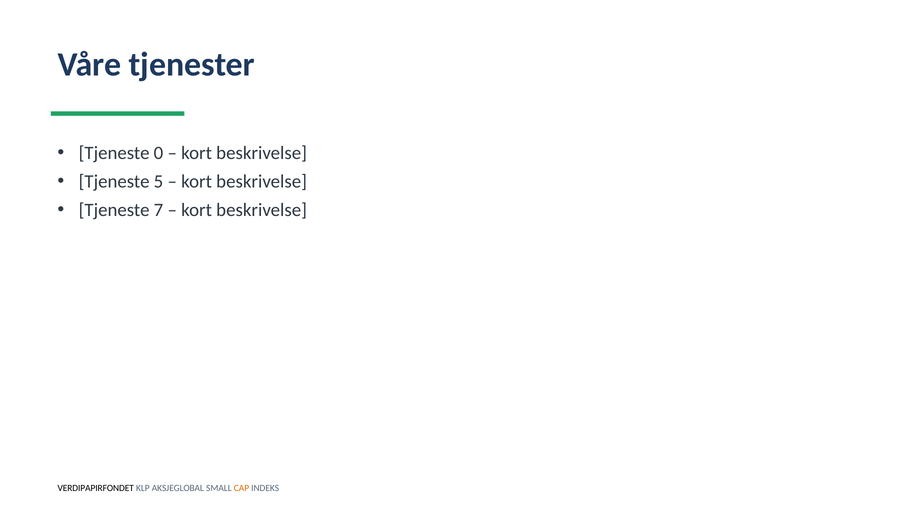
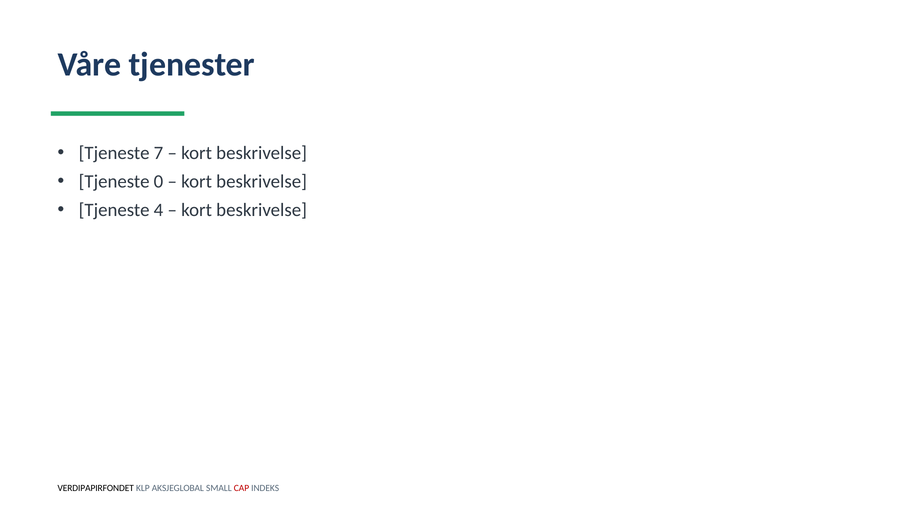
0: 0 -> 7
5: 5 -> 0
7: 7 -> 4
CAP colour: orange -> red
